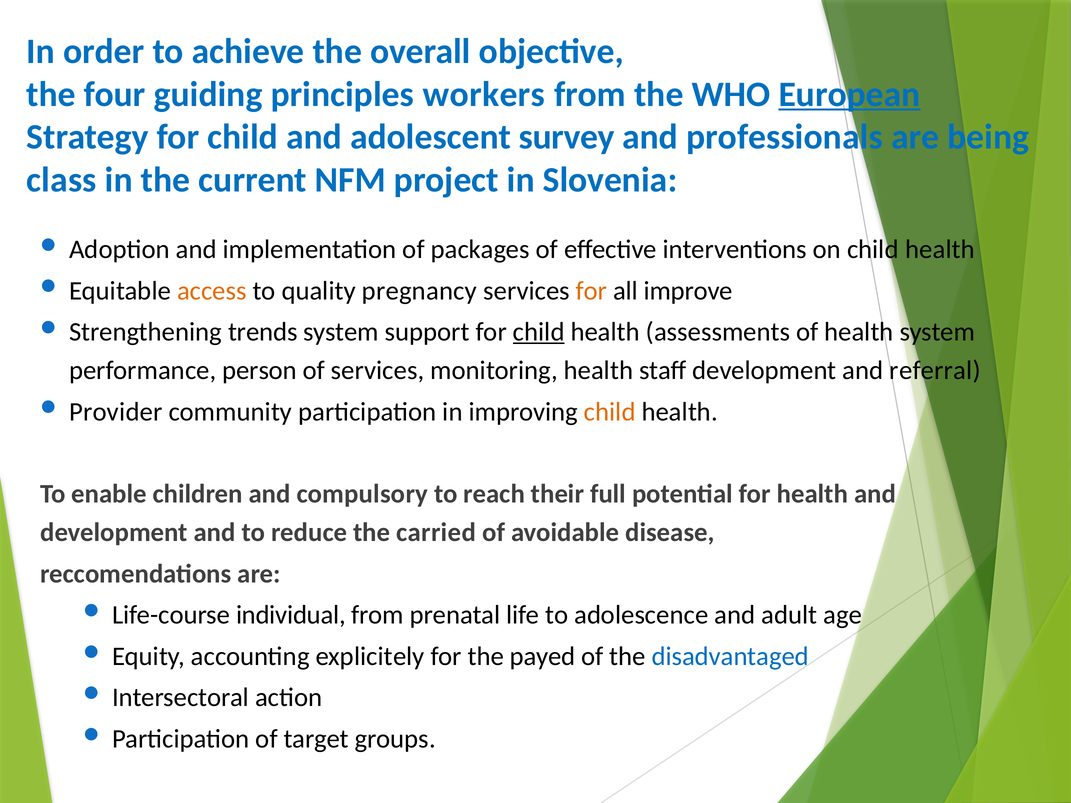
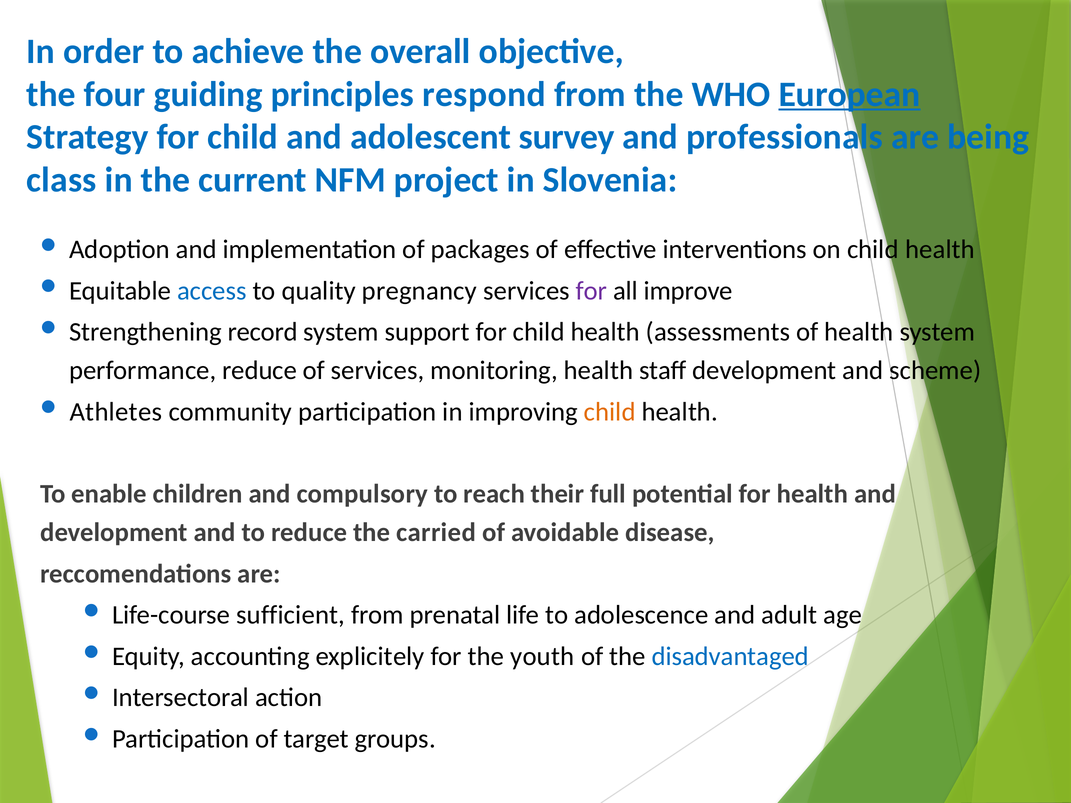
workers: workers -> respond
access colour: orange -> blue
for at (592, 291) colour: orange -> purple
trends: trends -> record
child at (539, 332) underline: present -> none
performance person: person -> reduce
referral: referral -> scheme
Provider: Provider -> Athletes
individual: individual -> sufficient
payed: payed -> youth
